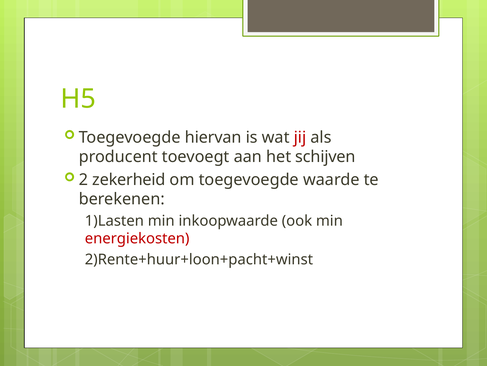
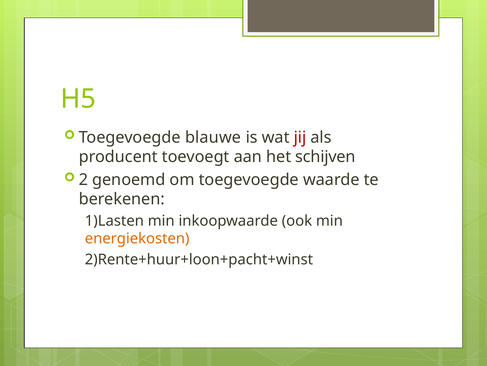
hiervan: hiervan -> blauwe
zekerheid: zekerheid -> genoemd
energiekosten colour: red -> orange
